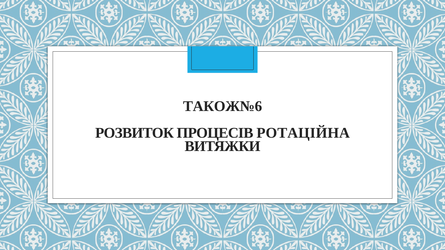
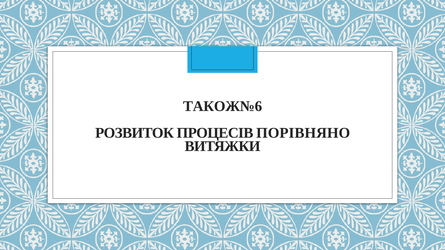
РОТАЦІЙНА: РОТАЦІЙНА -> ПОРІВНЯНО
